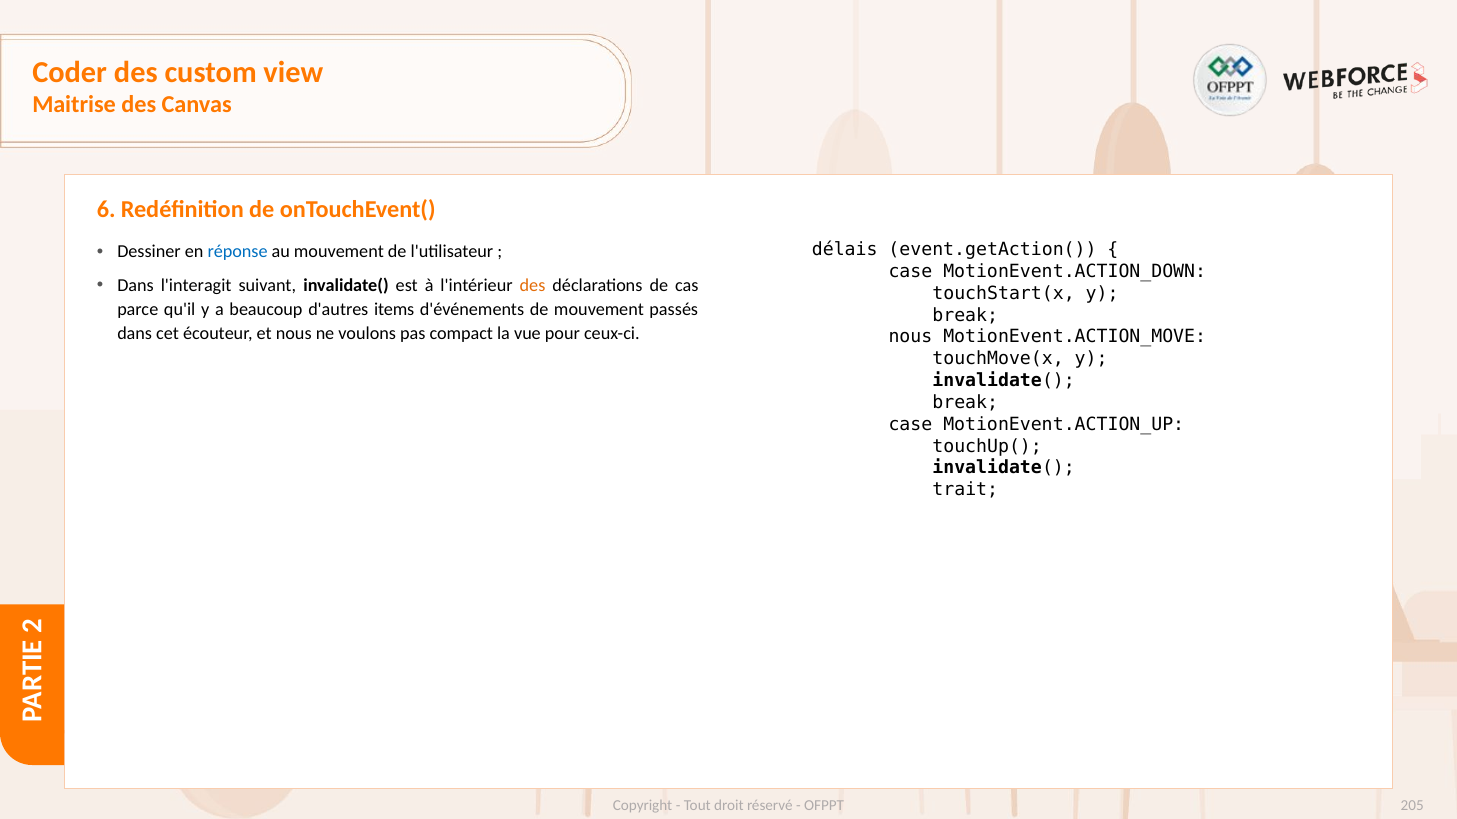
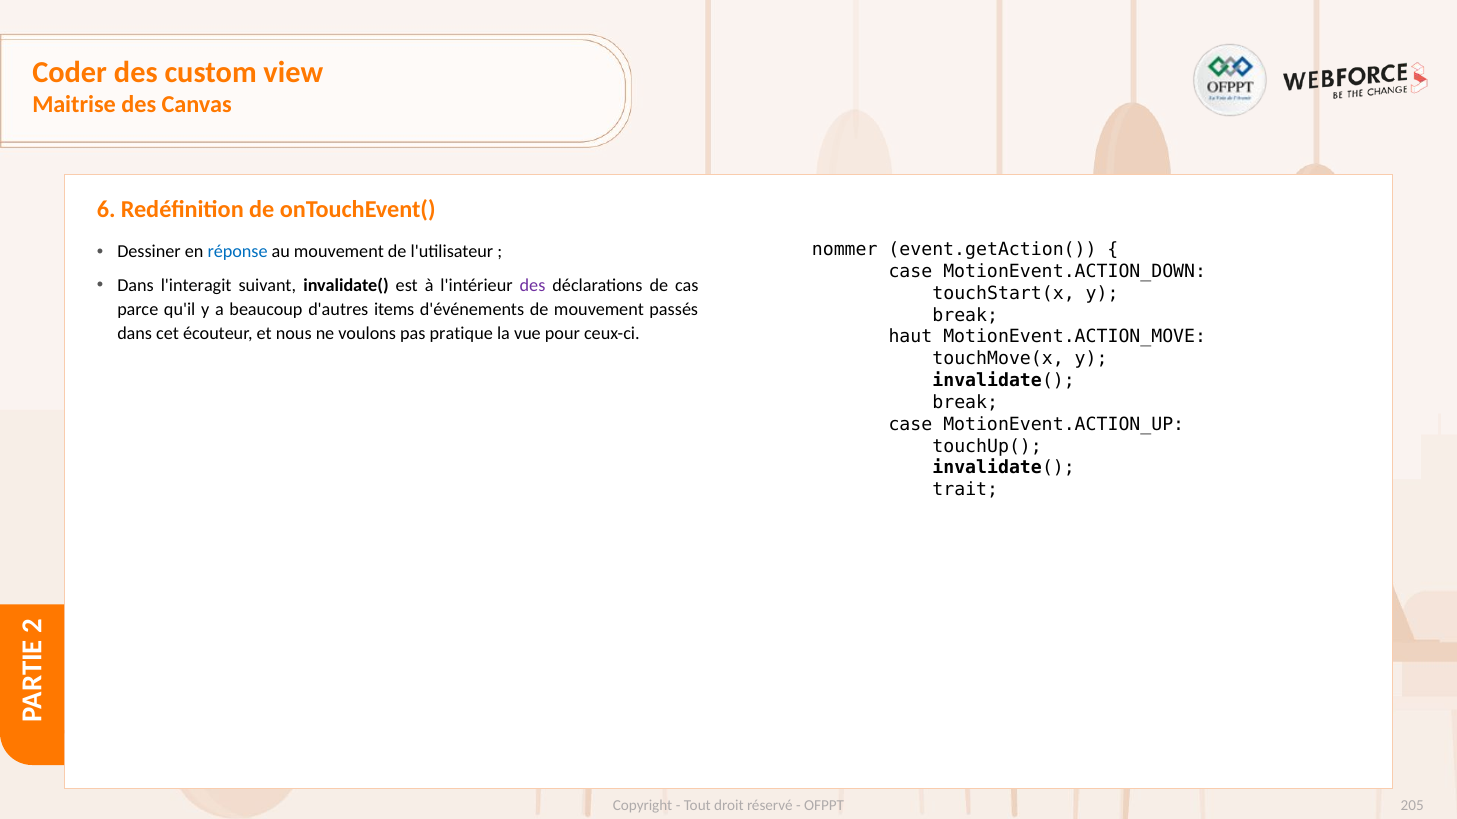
délais: délais -> nommer
des at (533, 286) colour: orange -> purple
compact: compact -> pratique
nous at (910, 337): nous -> haut
